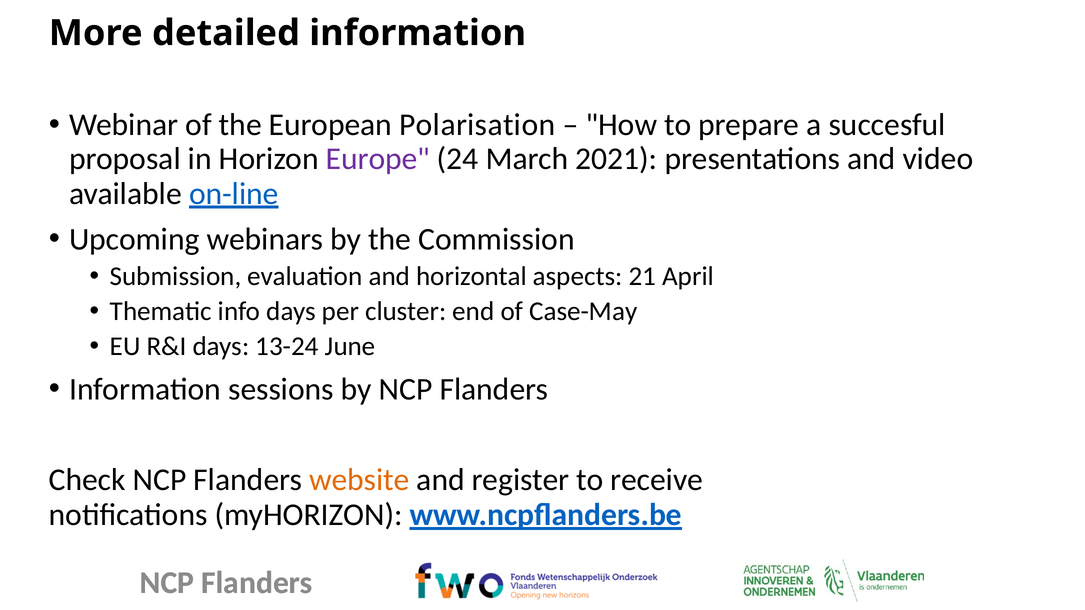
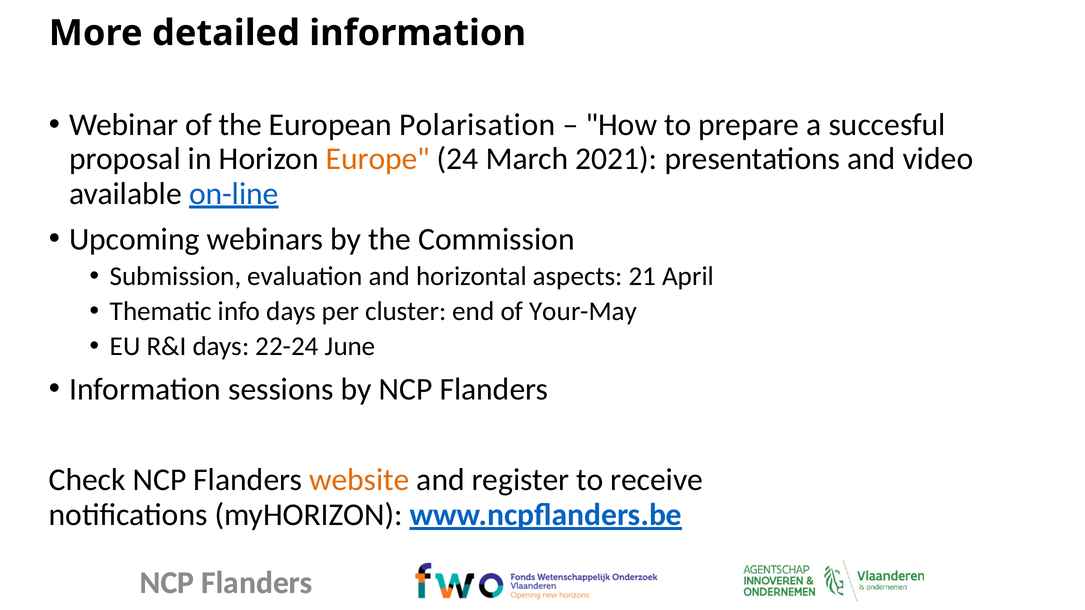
Europe colour: purple -> orange
Case-May: Case-May -> Your-May
13-24: 13-24 -> 22-24
